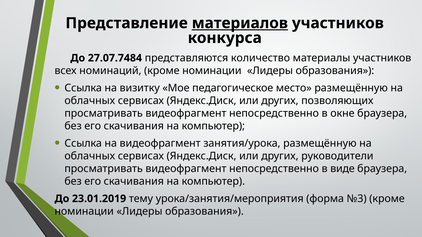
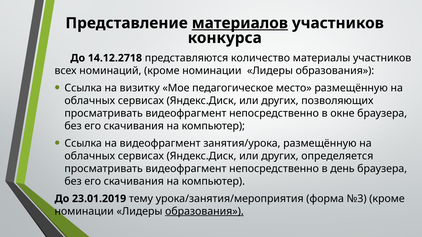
27.07.7484: 27.07.7484 -> 14.12.2718
руководители: руководители -> определяется
виде: виде -> день
образования at (204, 212) underline: none -> present
